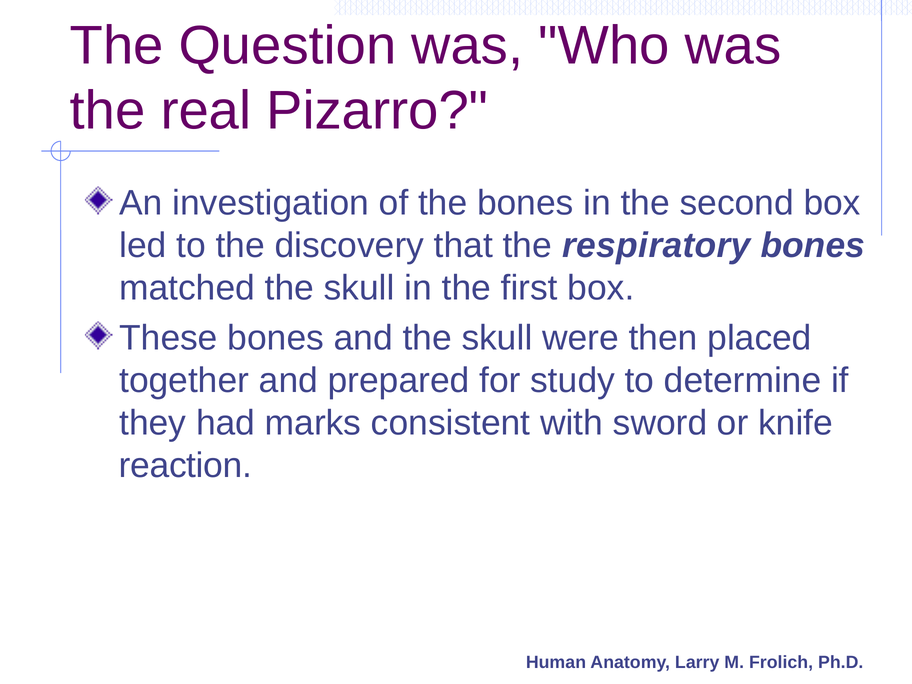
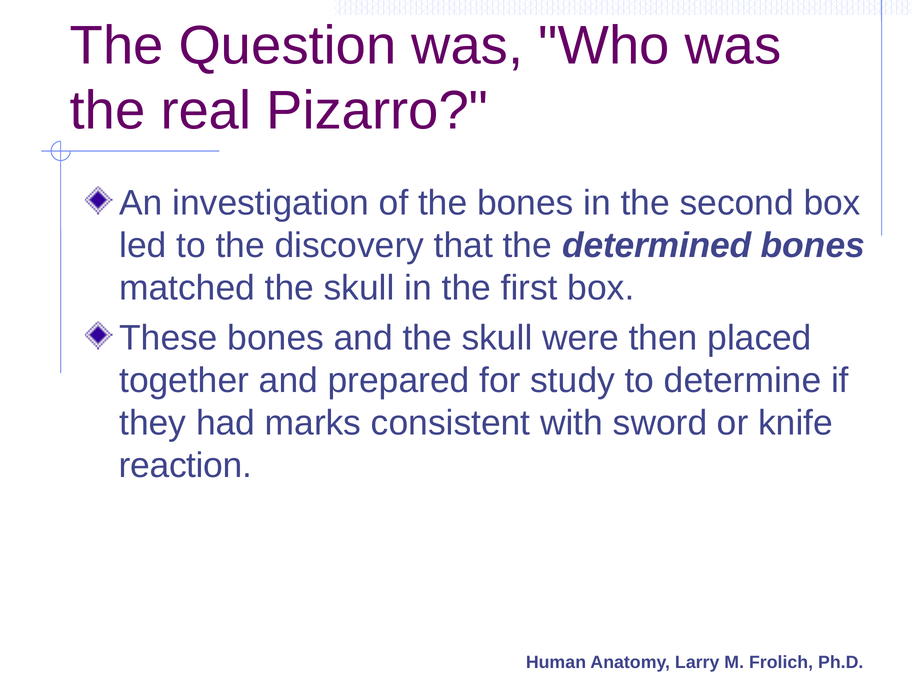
respiratory: respiratory -> determined
